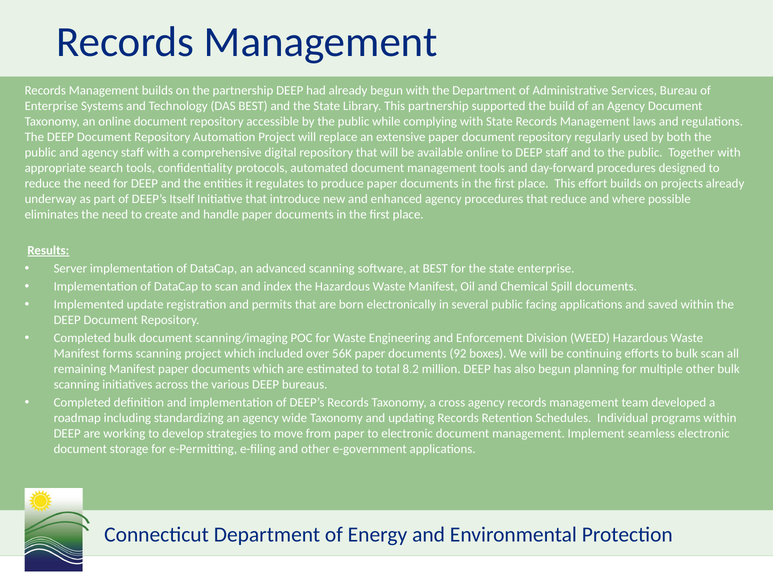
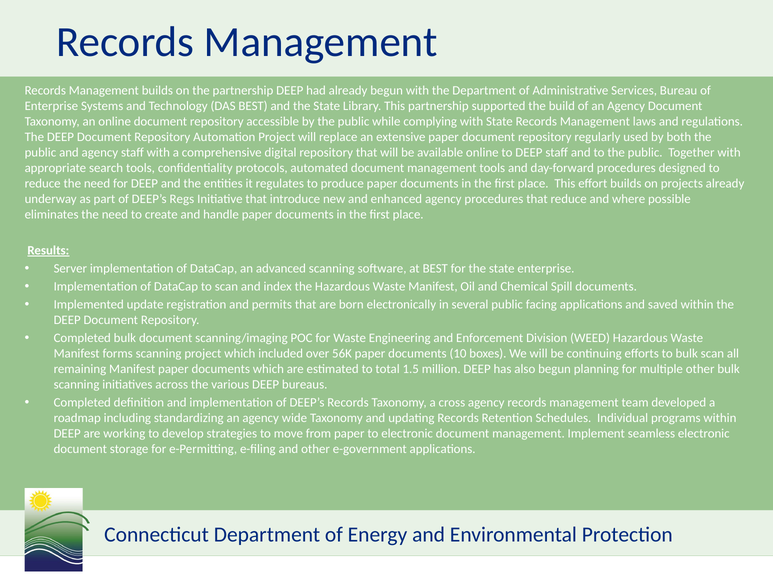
Itself: Itself -> Regs
92: 92 -> 10
8.2: 8.2 -> 1.5
